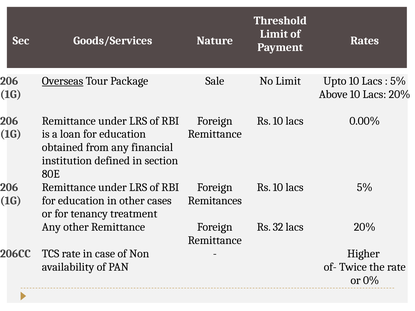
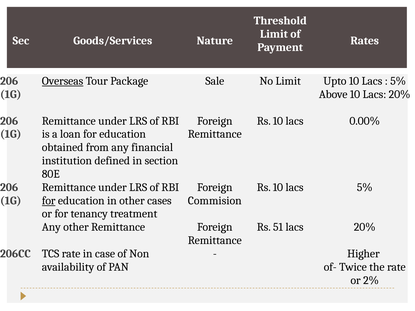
for at (49, 201) underline: none -> present
Remitances: Remitances -> Commision
32: 32 -> 51
0%: 0% -> 2%
